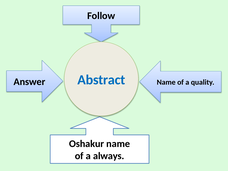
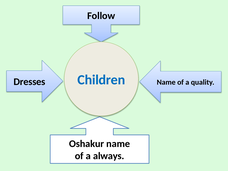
Abstract: Abstract -> Children
Answer: Answer -> Dresses
